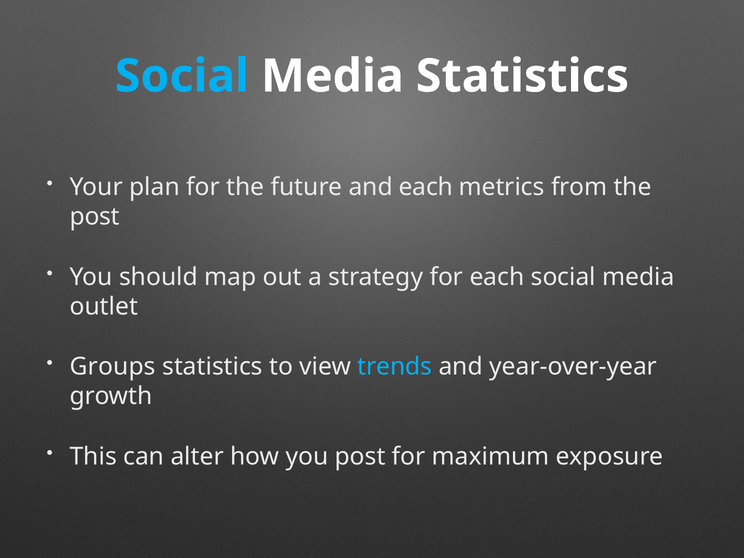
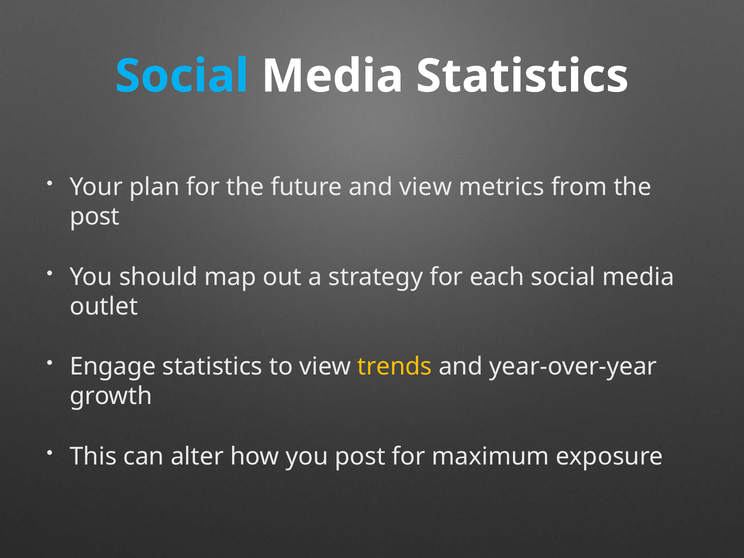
and each: each -> view
Groups: Groups -> Engage
trends colour: light blue -> yellow
